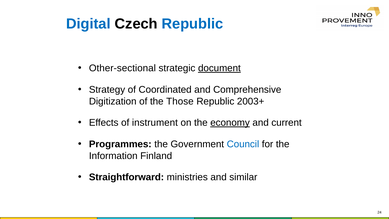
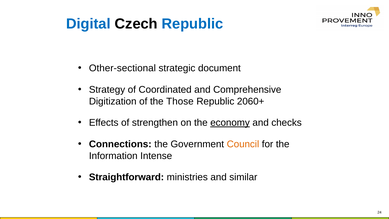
document underline: present -> none
2003+: 2003+ -> 2060+
instrument: instrument -> strengthen
current: current -> checks
Programmes: Programmes -> Connections
Council colour: blue -> orange
Finland: Finland -> Intense
